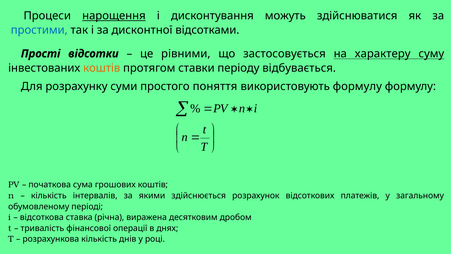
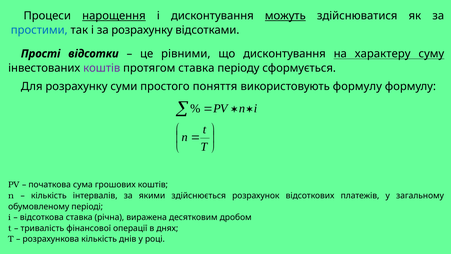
можуть underline: none -> present
за дисконтної: дисконтної -> розрахунку
що застосовується: застосовується -> дисконтування
коштів at (102, 68) colour: orange -> purple
протягом ставки: ставки -> ставка
відбувається: відбувається -> сформується
